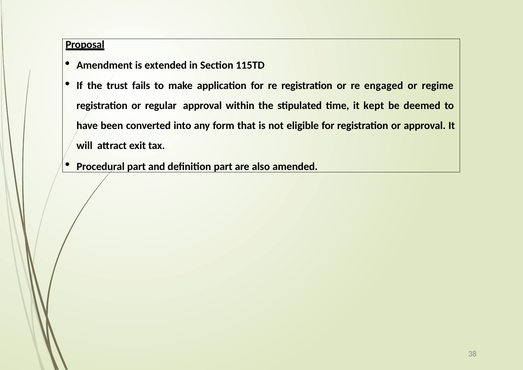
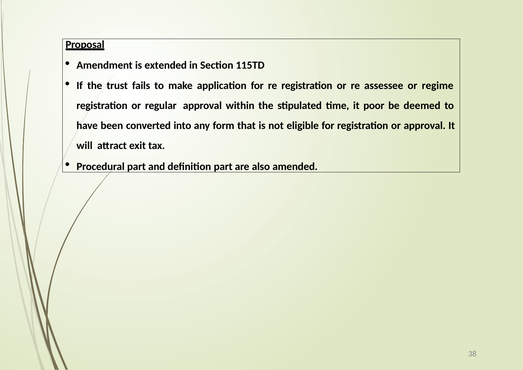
engaged: engaged -> assessee
kept: kept -> poor
